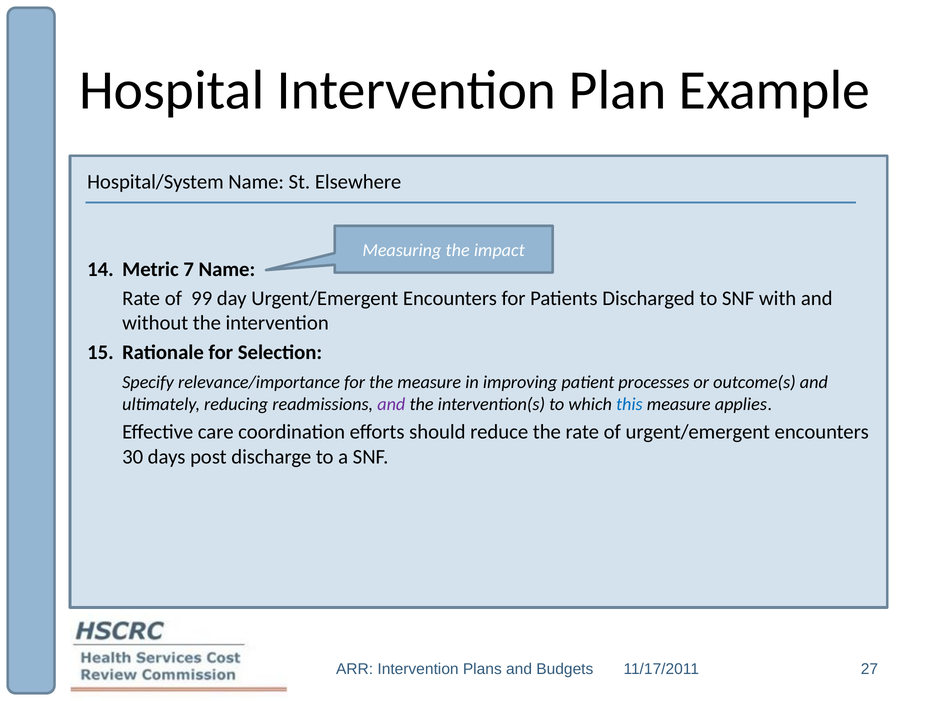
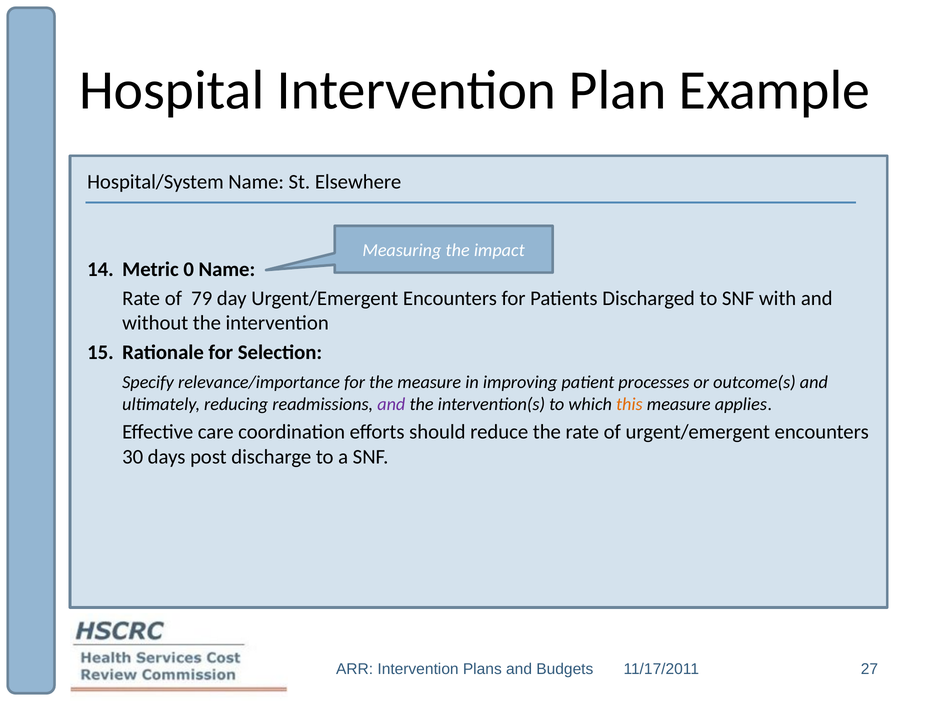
7: 7 -> 0
99: 99 -> 79
this colour: blue -> orange
